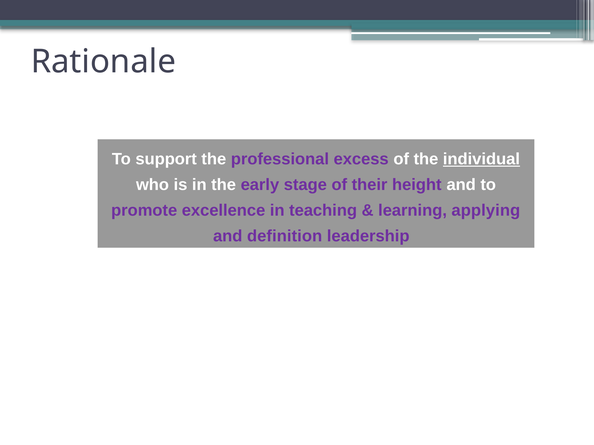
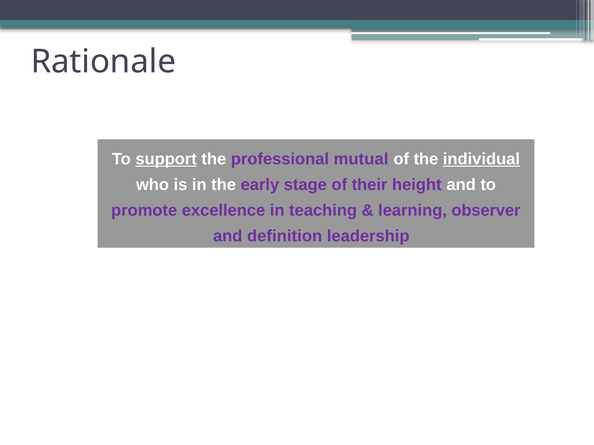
support underline: none -> present
excess: excess -> mutual
applying: applying -> observer
